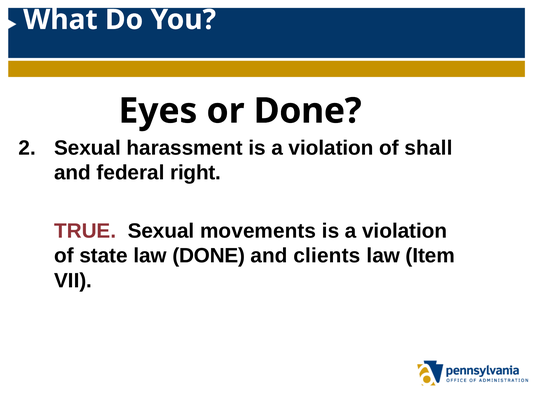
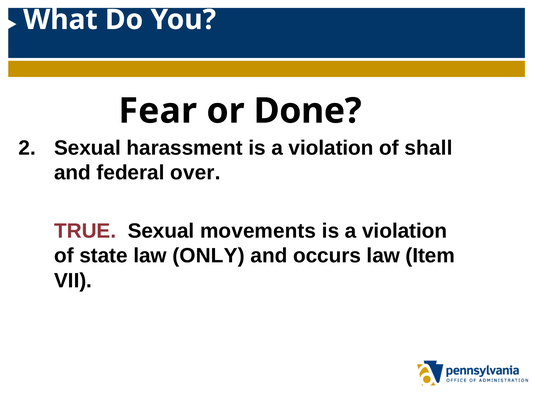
Eyes: Eyes -> Fear
right: right -> over
law DONE: DONE -> ONLY
clients: clients -> occurs
